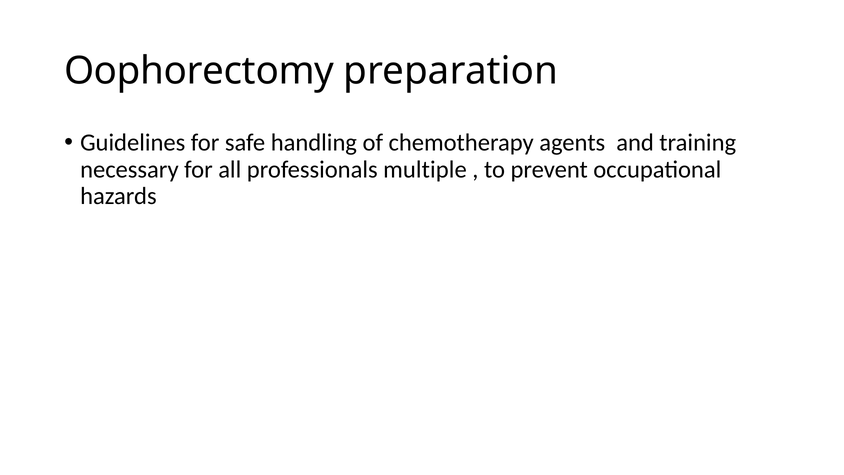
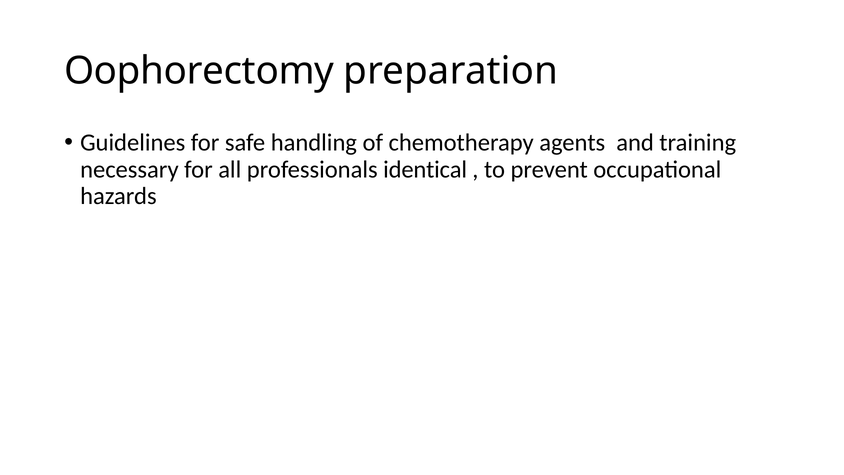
multiple: multiple -> identical
